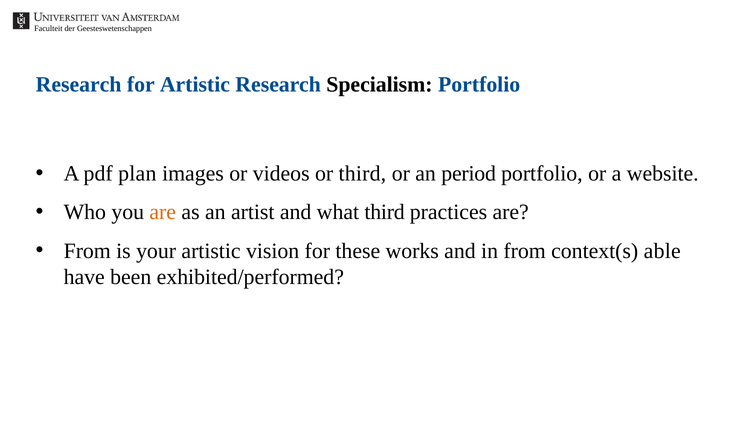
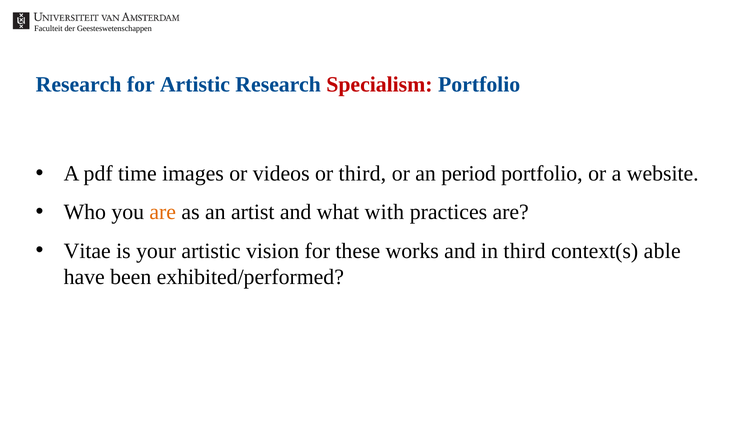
Specialism colour: black -> red
plan: plan -> time
what third: third -> with
From at (87, 251): From -> Vitae
in from: from -> third
